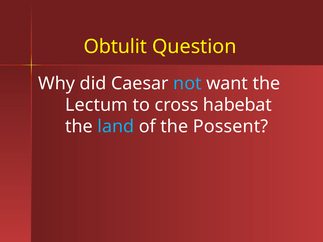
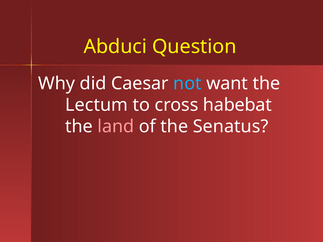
Obtulit: Obtulit -> Abduci
land colour: light blue -> pink
Possent: Possent -> Senatus
